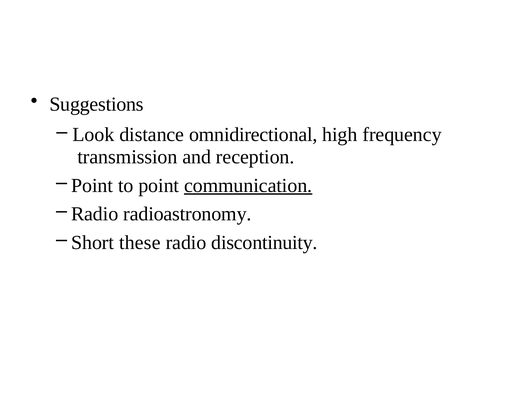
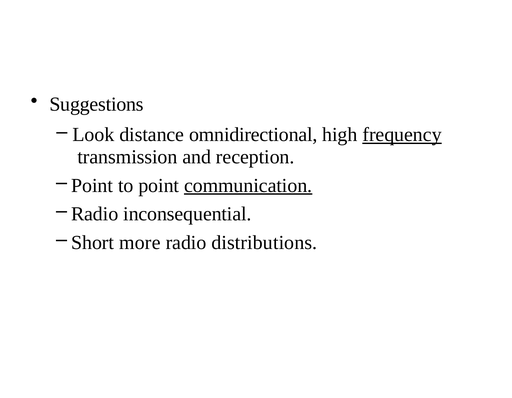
frequency underline: none -> present
radioastronomy: radioastronomy -> inconsequential
these: these -> more
discontinuity: discontinuity -> distributions
